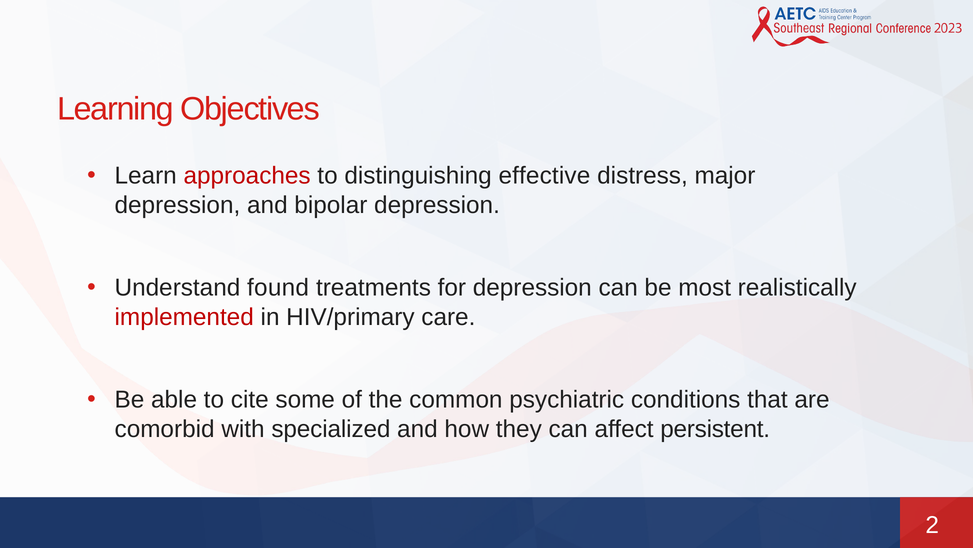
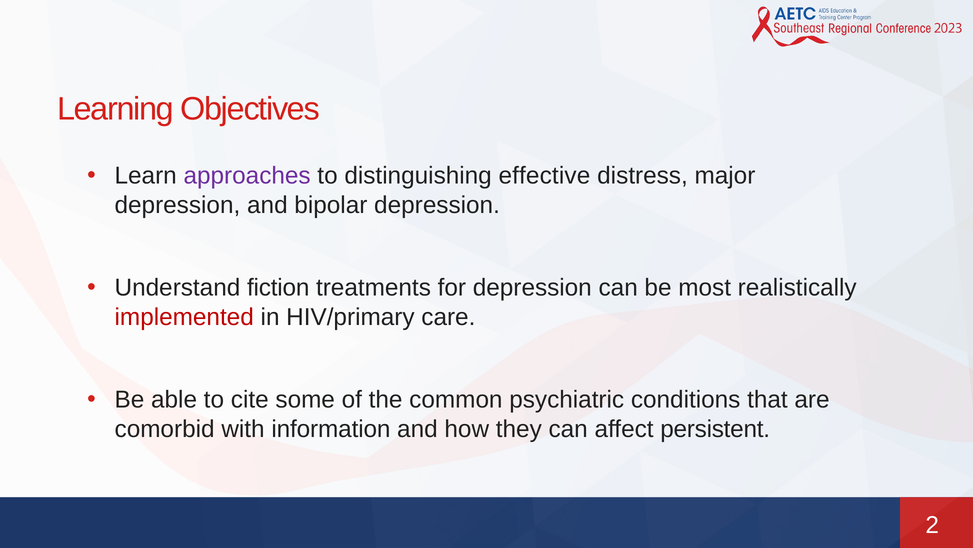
approaches colour: red -> purple
found: found -> fiction
specialized: specialized -> information
